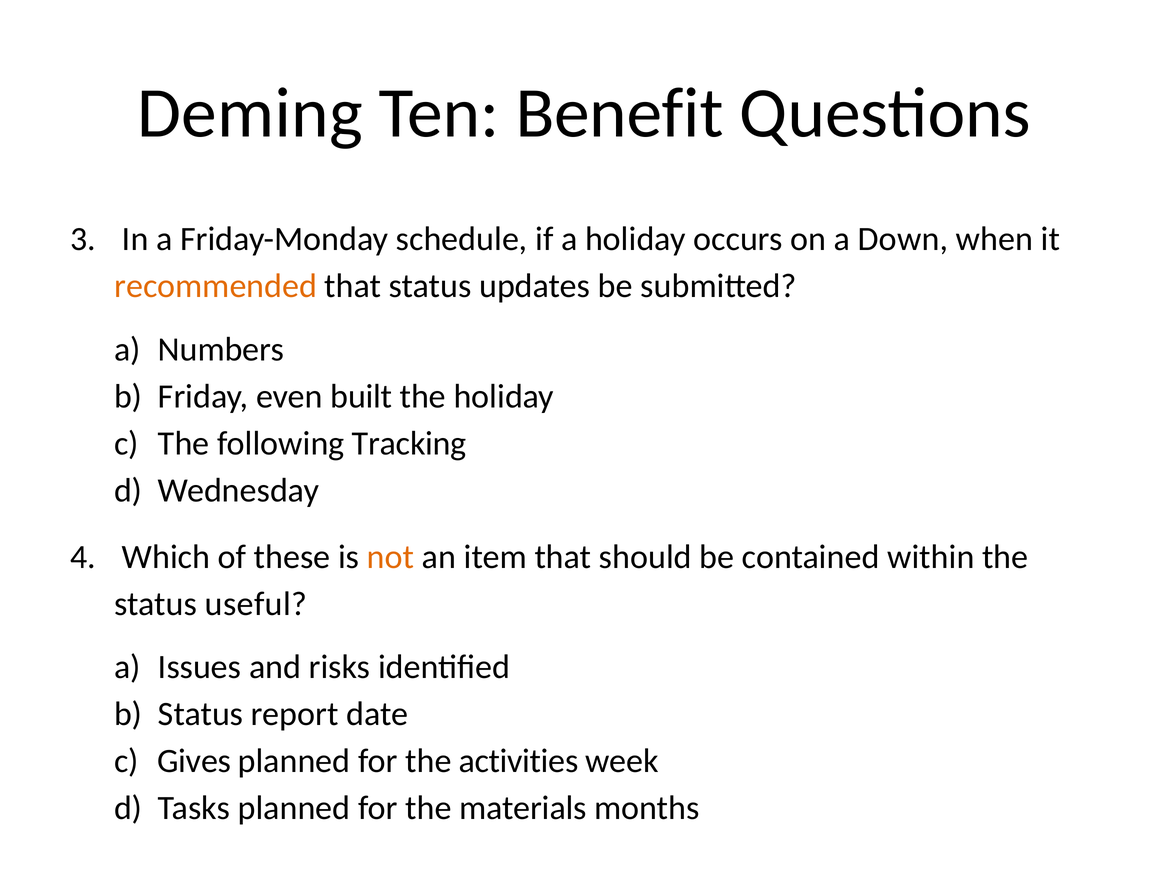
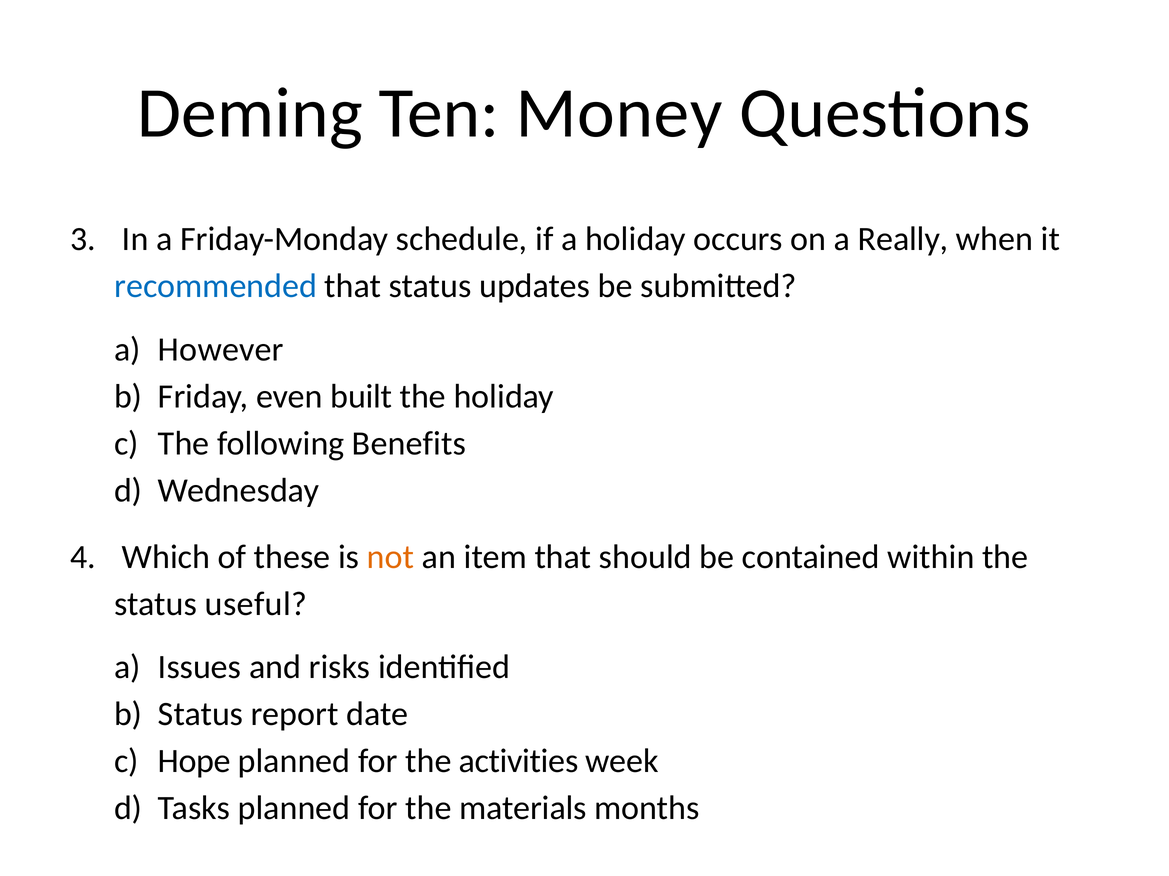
Benefit: Benefit -> Money
Down: Down -> Really
recommended colour: orange -> blue
Numbers: Numbers -> However
Tracking: Tracking -> Benefits
Gives: Gives -> Hope
